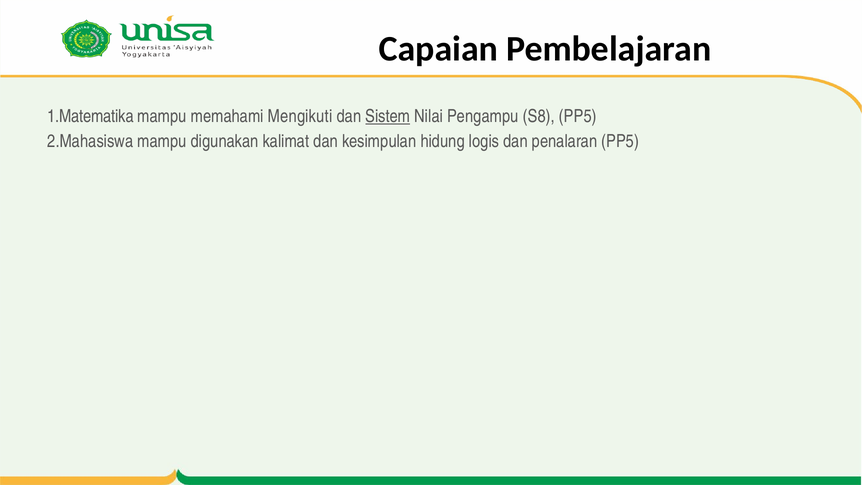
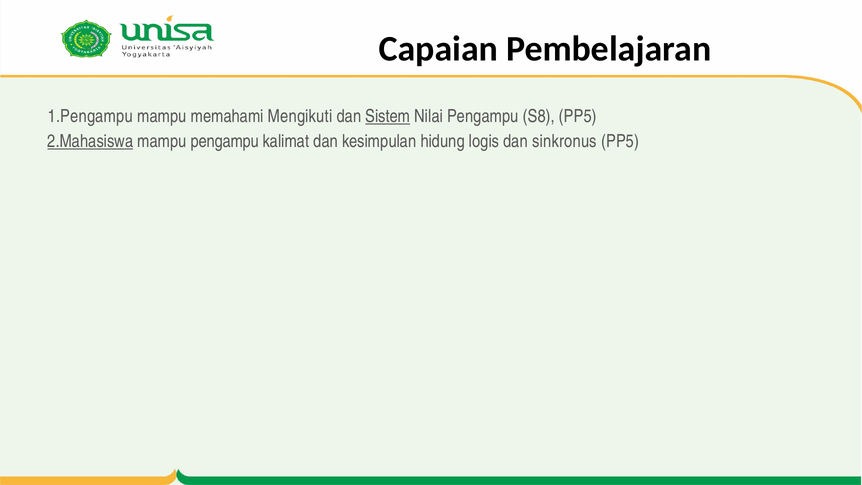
1.Matematika: 1.Matematika -> 1.Pengampu
2.Mahasiswa underline: none -> present
mampu digunakan: digunakan -> pengampu
penalaran: penalaran -> sinkronus
